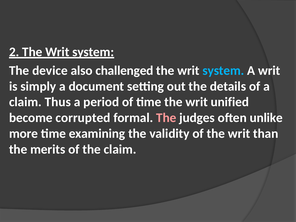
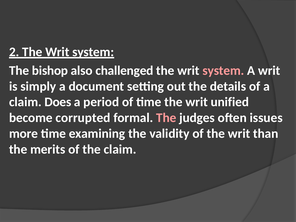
device: device -> bishop
system at (223, 70) colour: light blue -> pink
Thus: Thus -> Does
unlike: unlike -> issues
